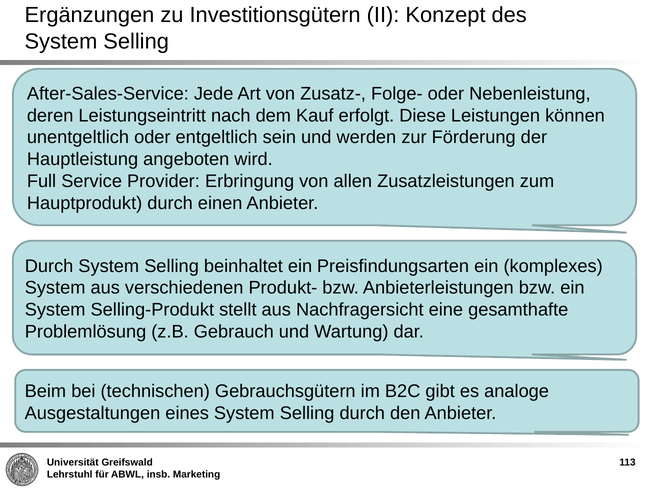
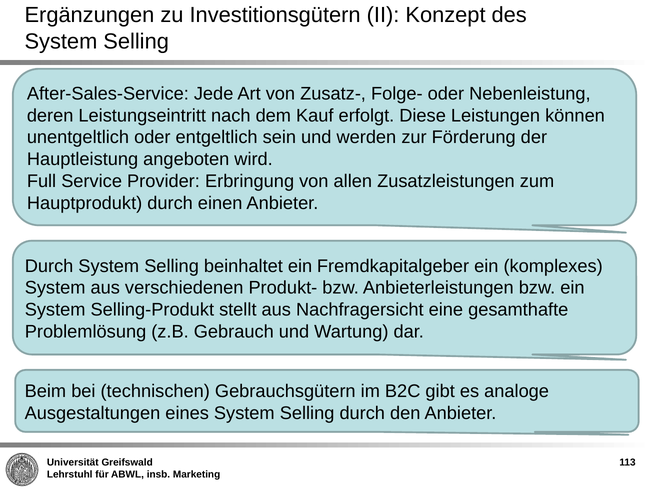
Preisfindungsarten: Preisfindungsarten -> Fremdkapitalgeber
